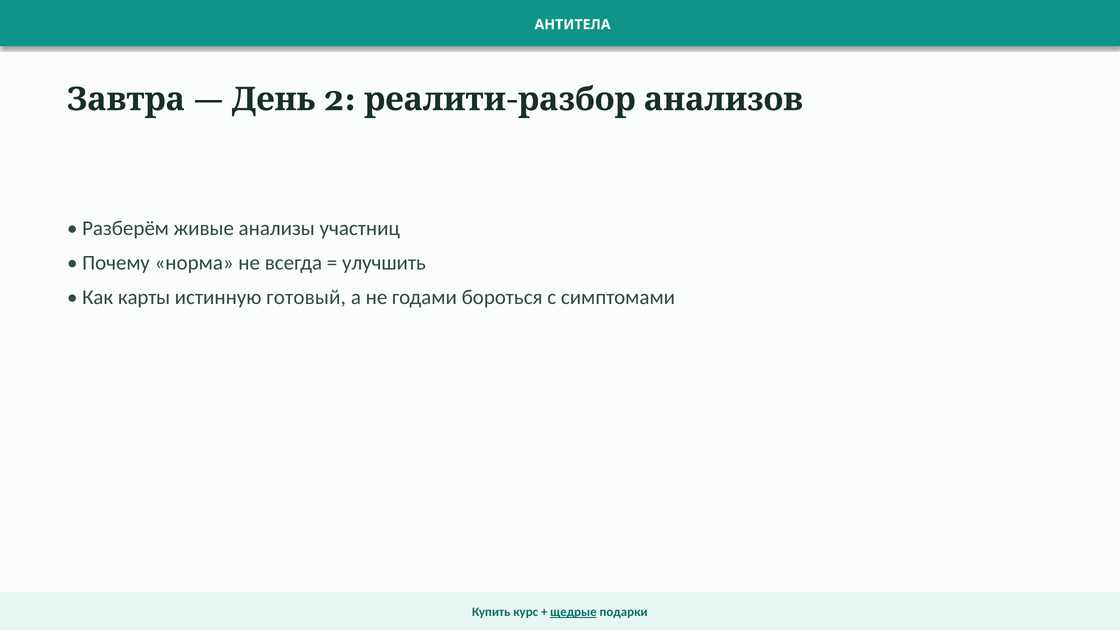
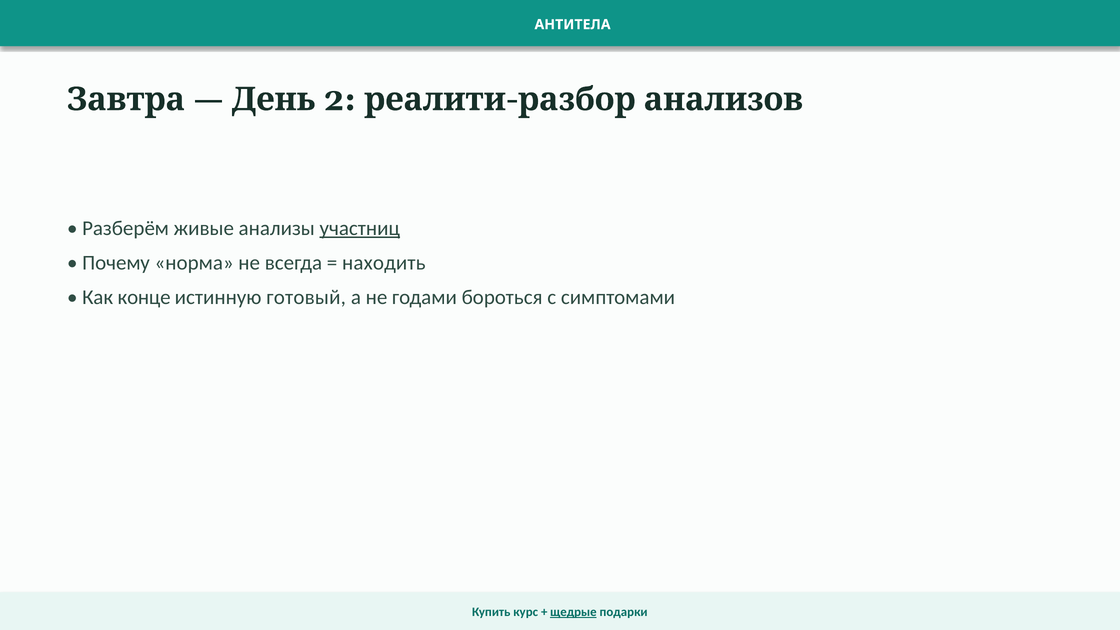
участниц underline: none -> present
улучшить: улучшить -> находить
карты: карты -> конце
